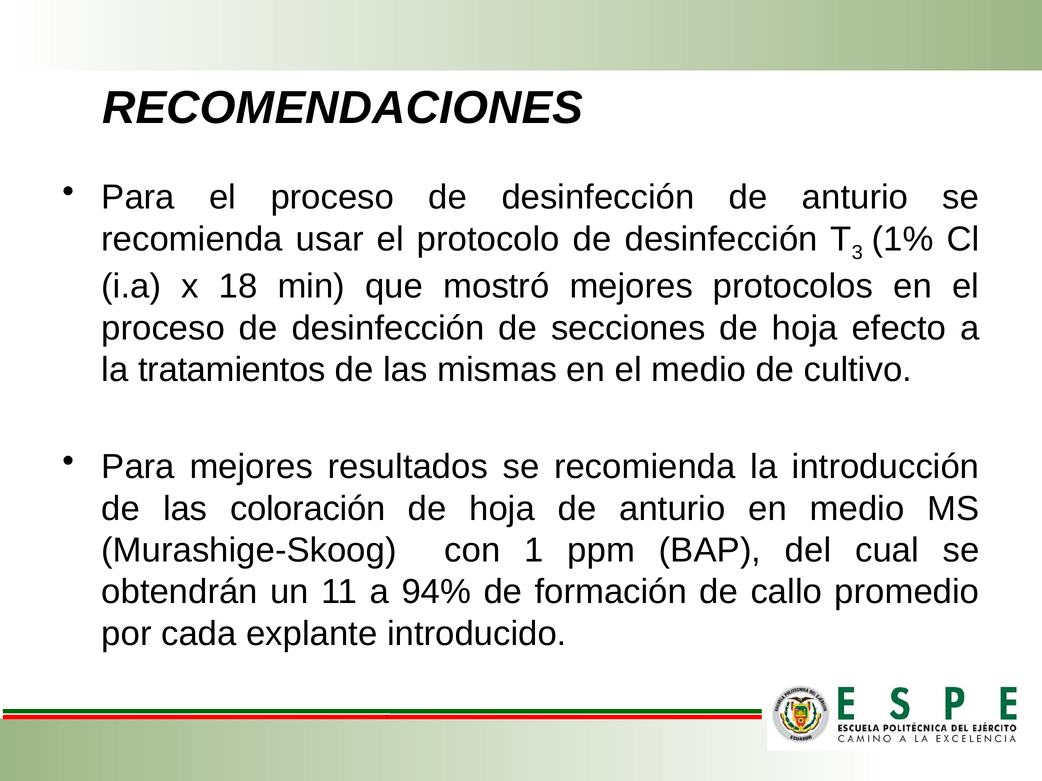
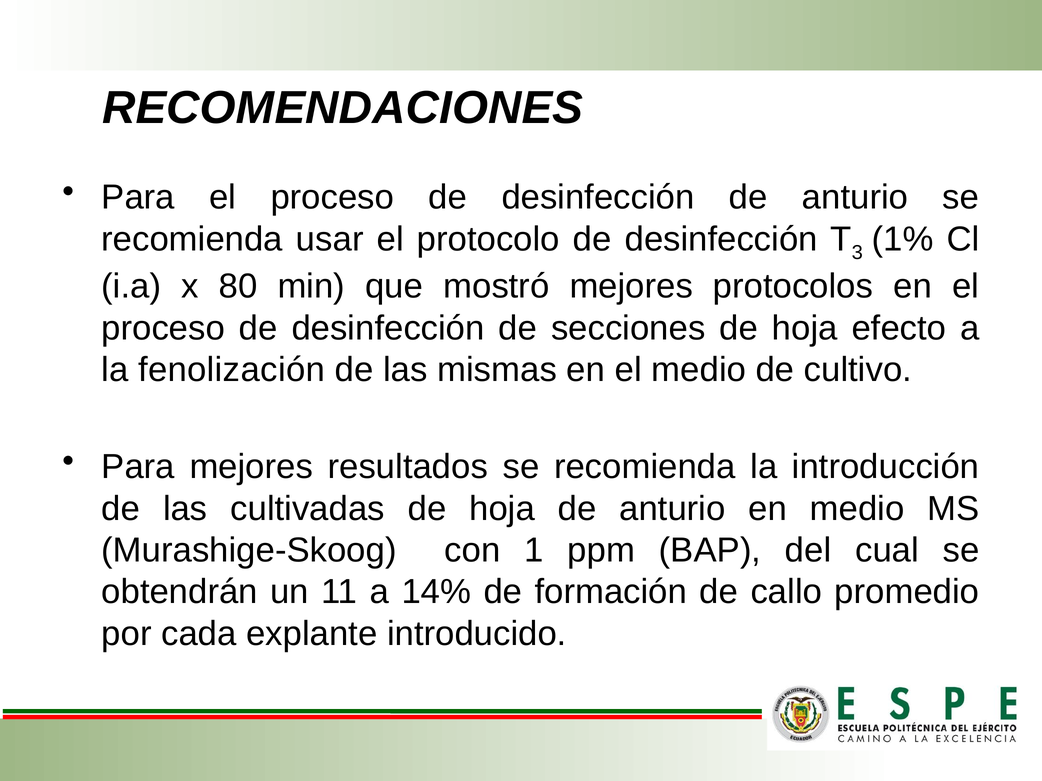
18: 18 -> 80
tratamientos: tratamientos -> fenolización
coloración: coloración -> cultivadas
94%: 94% -> 14%
